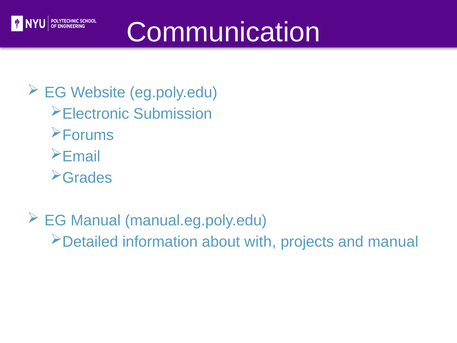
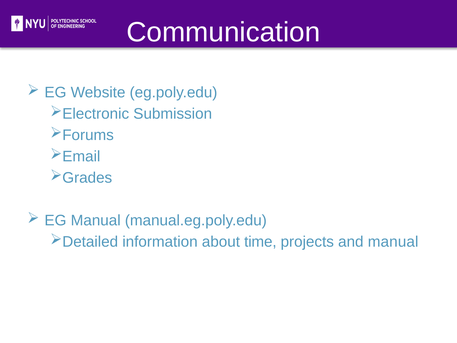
with: with -> time
